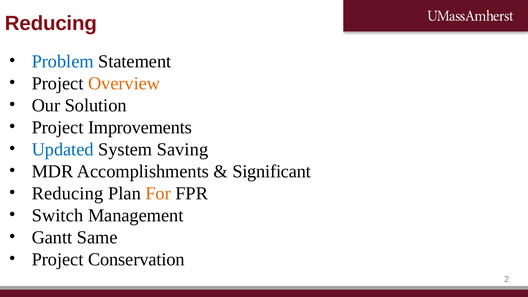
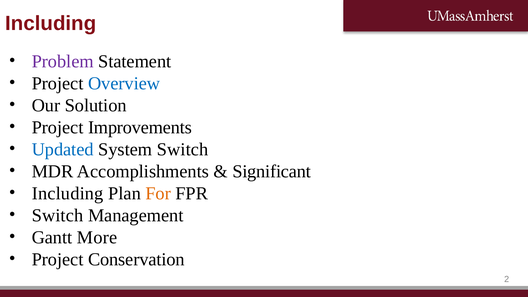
Reducing at (51, 23): Reducing -> Including
Problem colour: blue -> purple
Overview colour: orange -> blue
System Saving: Saving -> Switch
Reducing at (68, 193): Reducing -> Including
Same: Same -> More
